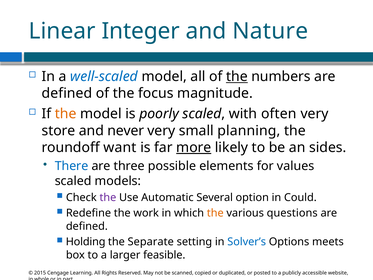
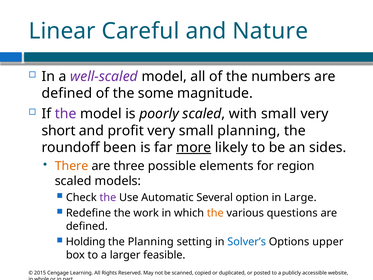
Integer: Integer -> Careful
well-scaled colour: blue -> purple
the at (237, 76) underline: present -> none
focus: focus -> some
the at (66, 114) colour: orange -> purple
with often: often -> small
store: store -> short
never: never -> profit
want: want -> been
There colour: blue -> orange
values: values -> region
Could: Could -> Large
the Separate: Separate -> Planning
meets: meets -> upper
